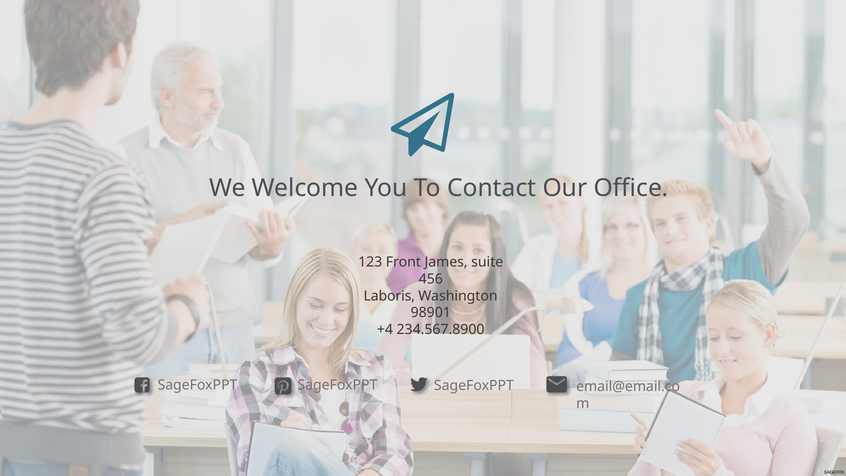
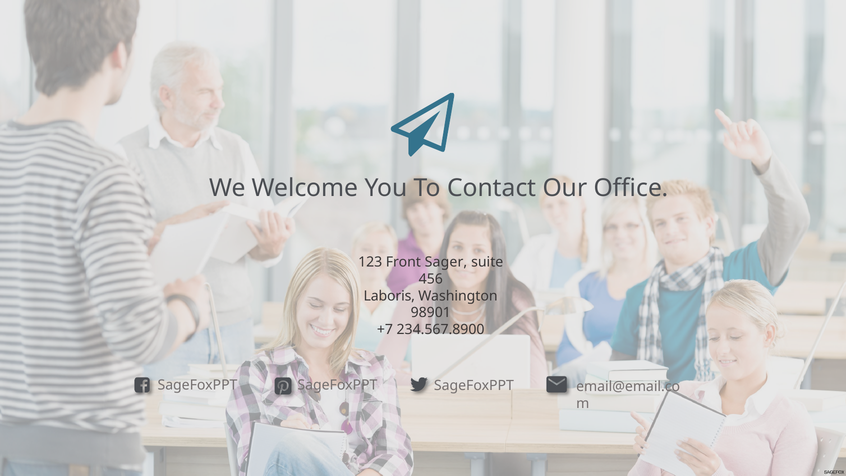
James: James -> Sager
+4: +4 -> +7
